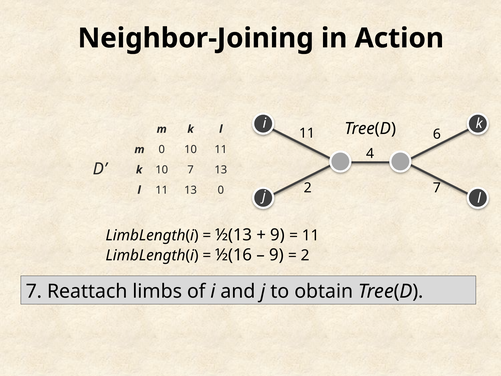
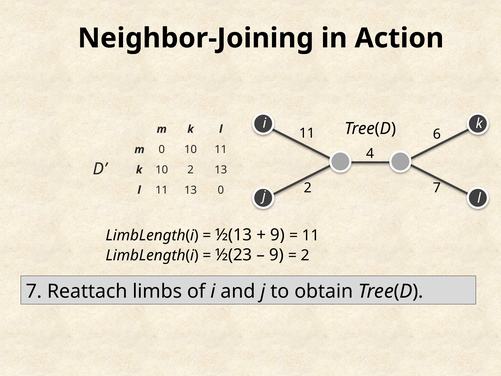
10 7: 7 -> 2
½(16: ½(16 -> ½(23
